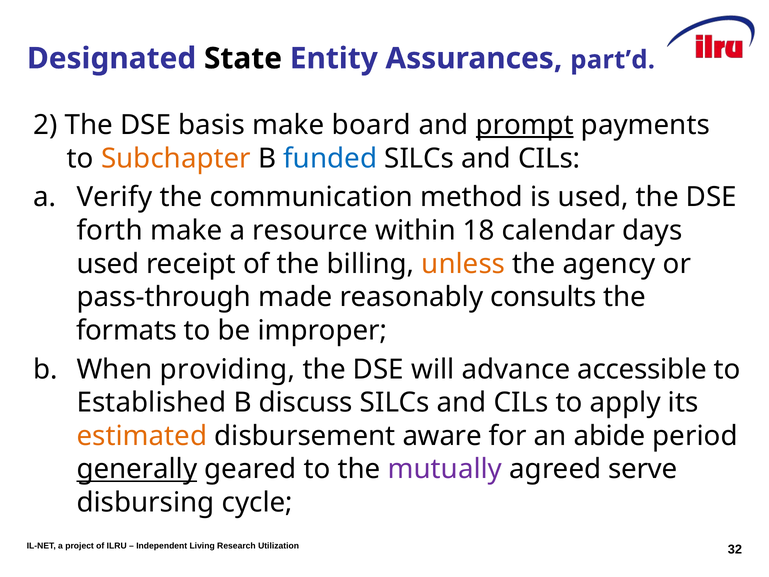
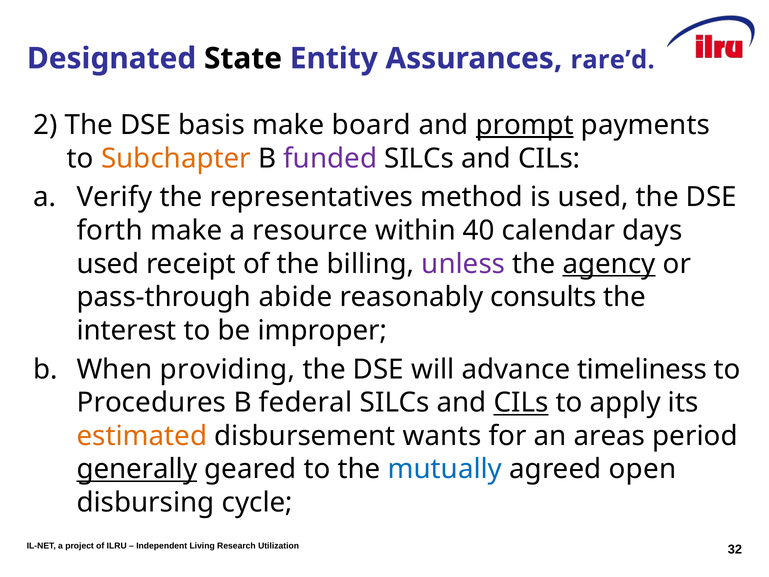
part’d: part’d -> rare’d
funded colour: blue -> purple
communication: communication -> representatives
18: 18 -> 40
unless colour: orange -> purple
agency underline: none -> present
made: made -> abide
formats: formats -> interest
accessible: accessible -> timeliness
Established: Established -> Procedures
discuss: discuss -> federal
CILs at (521, 402) underline: none -> present
aware: aware -> wants
abide: abide -> areas
mutually colour: purple -> blue
serve: serve -> open
